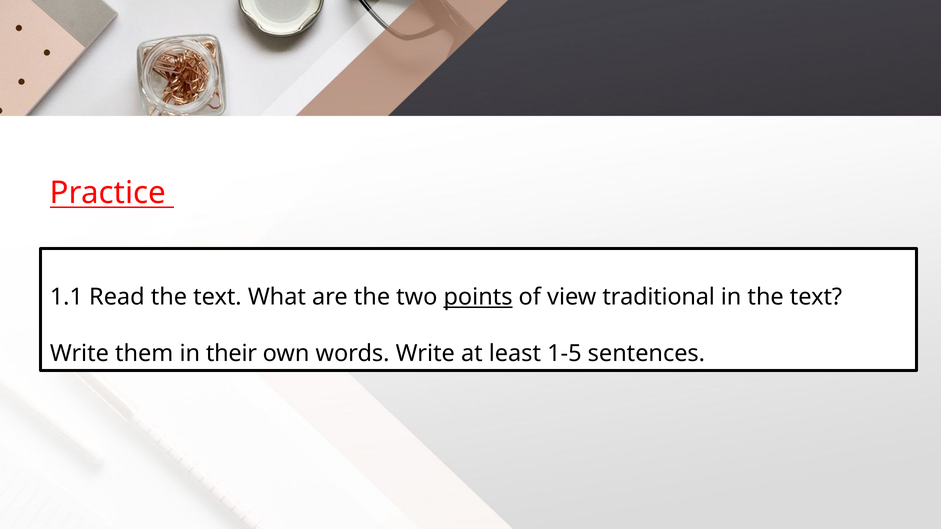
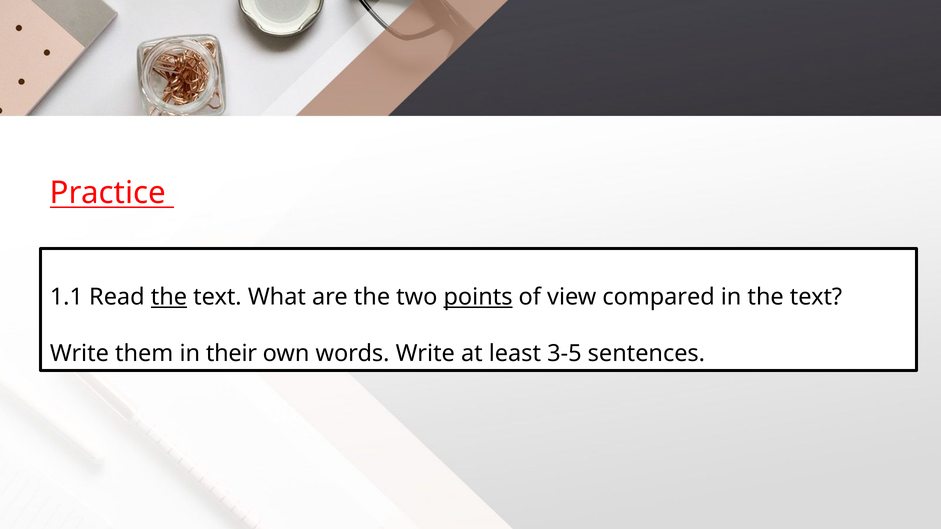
the at (169, 297) underline: none -> present
traditional: traditional -> compared
1-5: 1-5 -> 3-5
